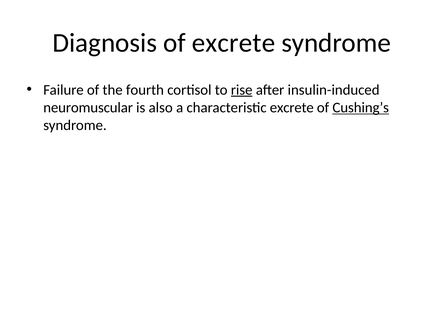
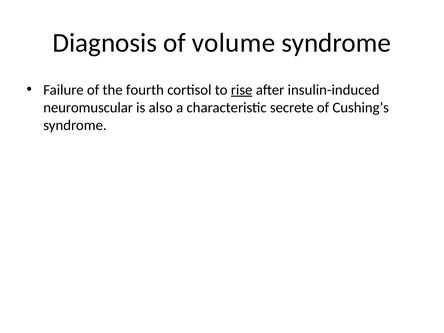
of excrete: excrete -> volume
characteristic excrete: excrete -> secrete
Cushing’s underline: present -> none
